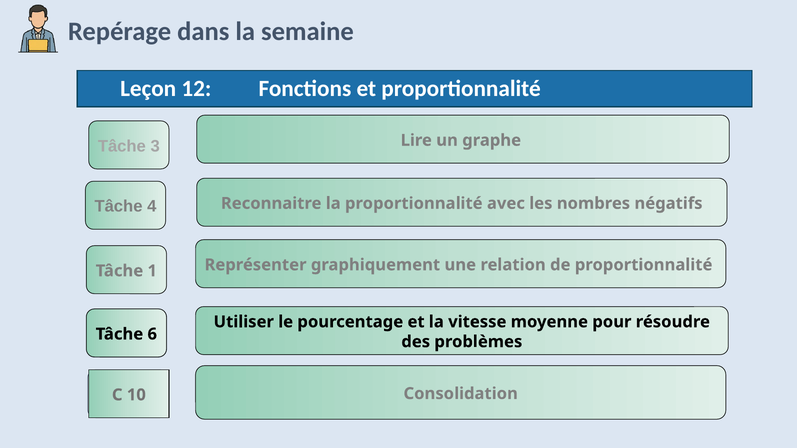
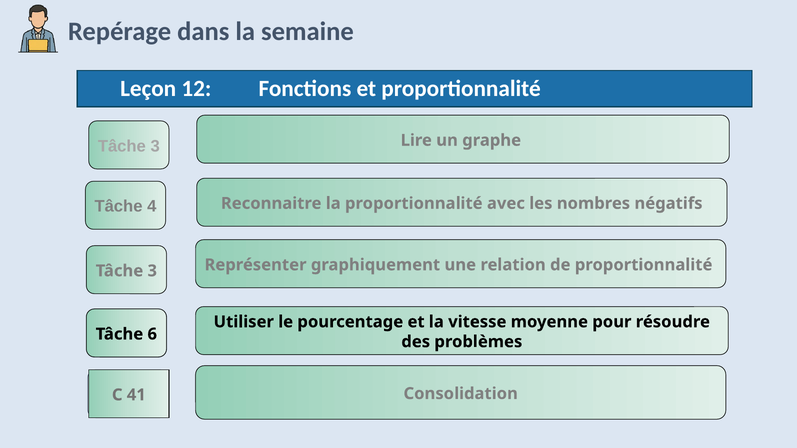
1 at (152, 271): 1 -> 3
10: 10 -> 41
